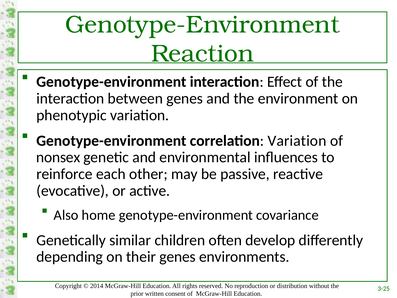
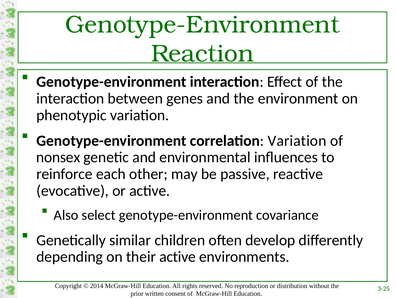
home: home -> select
their genes: genes -> active
